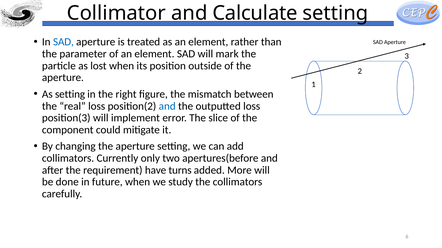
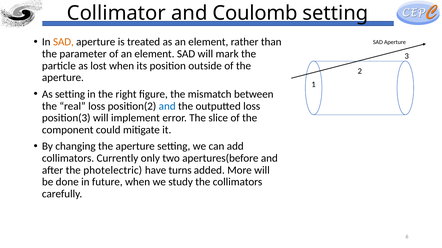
Calculate: Calculate -> Coulomb
SAD at (63, 42) colour: blue -> orange
requirement: requirement -> photelectric
